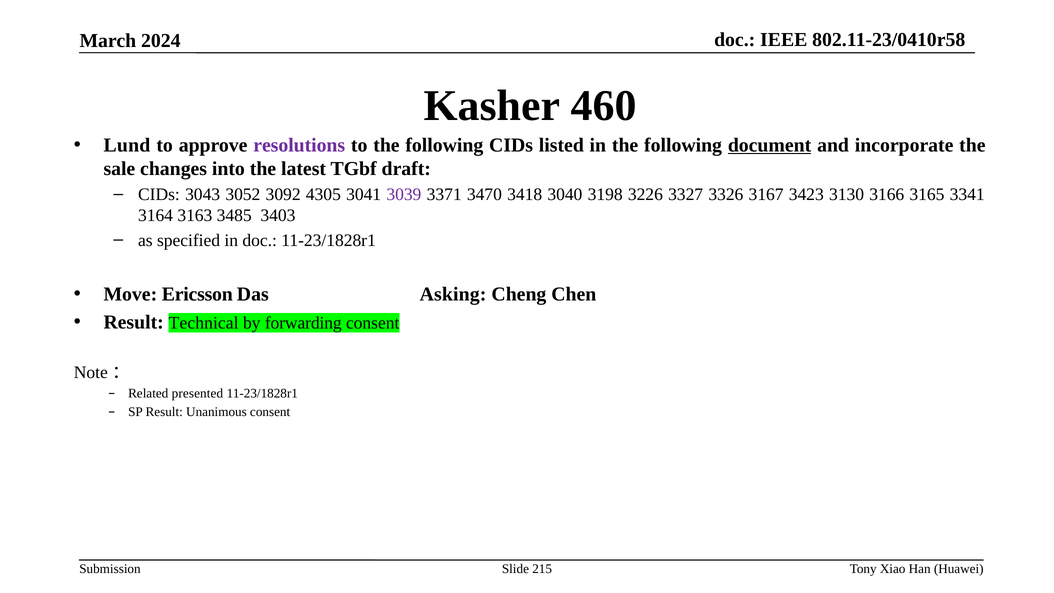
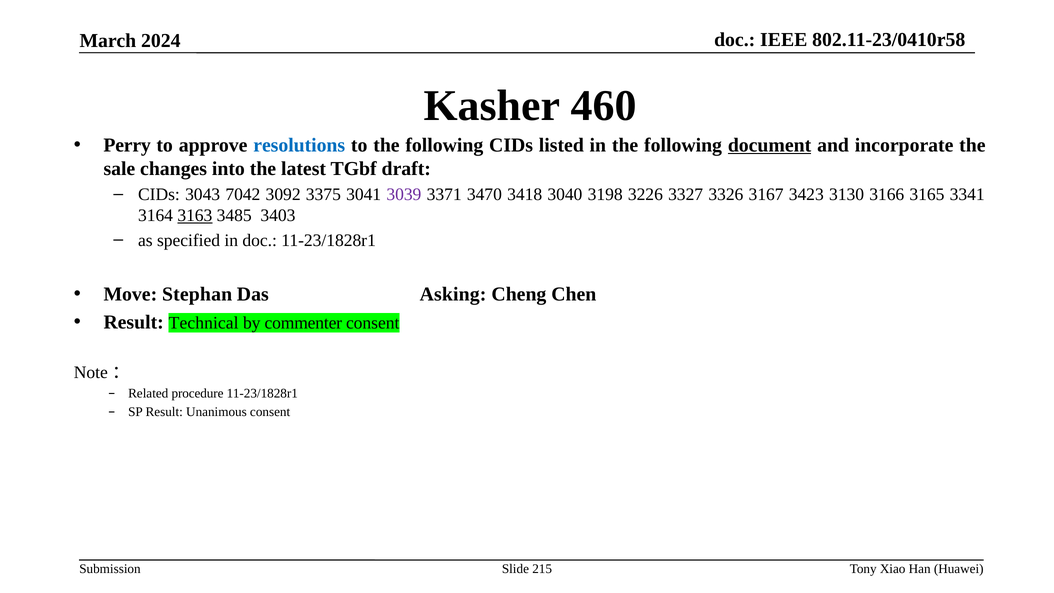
Lund: Lund -> Perry
resolutions colour: purple -> blue
3052: 3052 -> 7042
4305: 4305 -> 3375
3163 underline: none -> present
Ericsson: Ericsson -> Stephan
forwarding: forwarding -> commenter
presented: presented -> procedure
